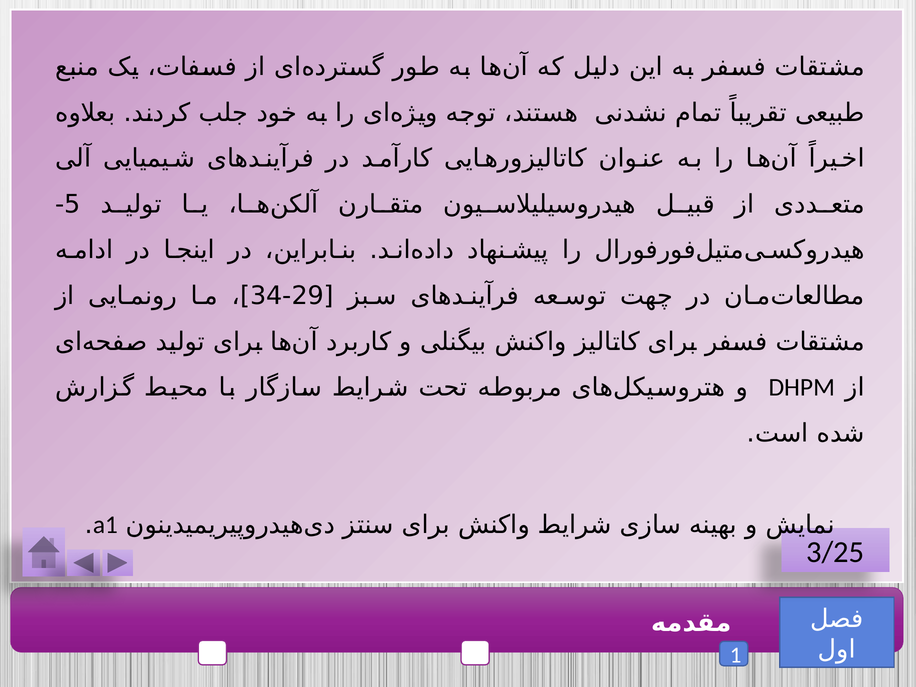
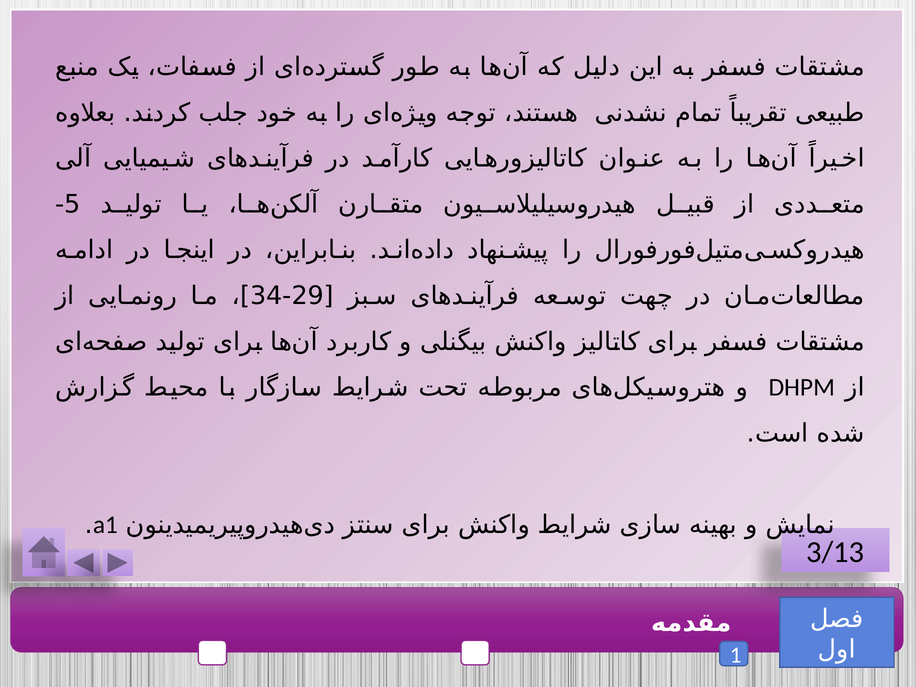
3/25: 3/25 -> 3/13
